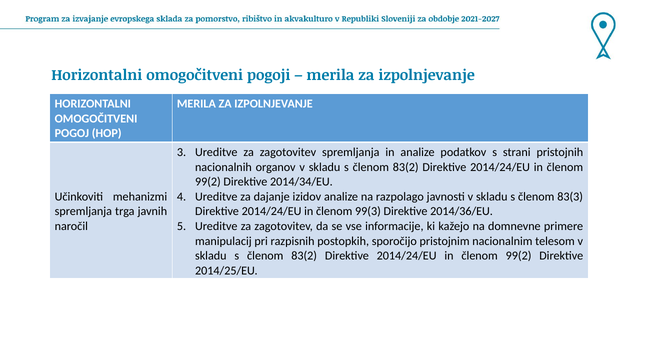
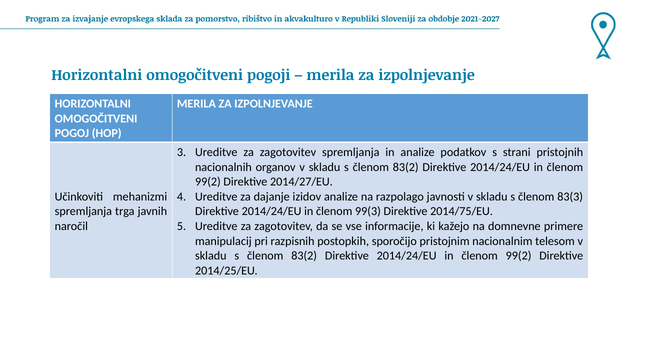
2014/34/EU: 2014/34/EU -> 2014/27/EU
2014/36/EU: 2014/36/EU -> 2014/75/EU
